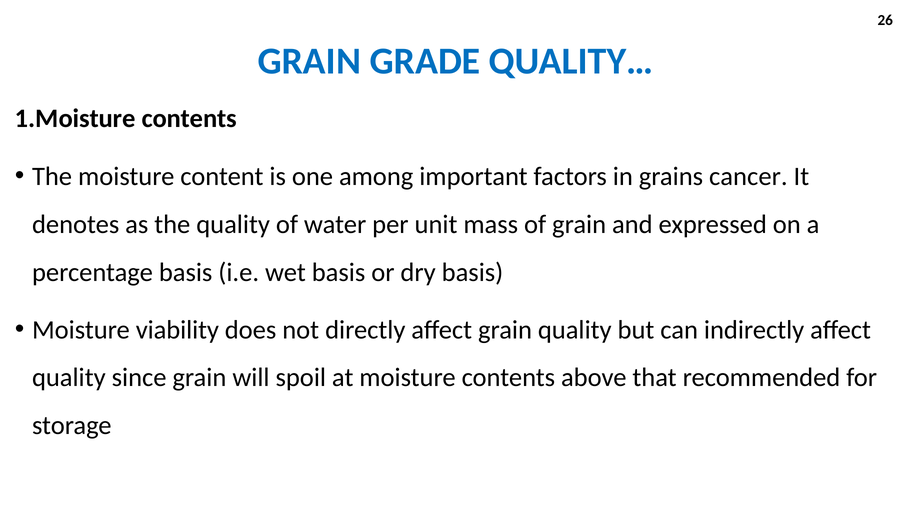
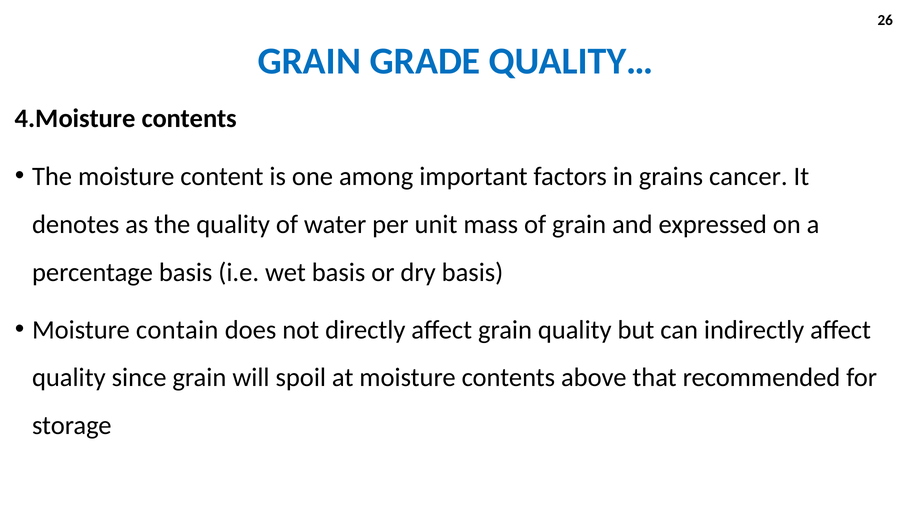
1.Moisture: 1.Moisture -> 4.Moisture
viability: viability -> contain
